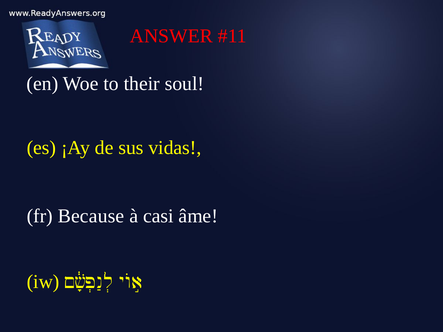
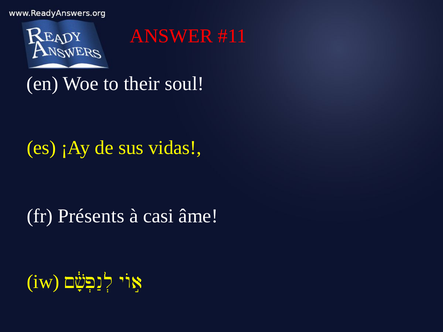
Because: Because -> Présents
